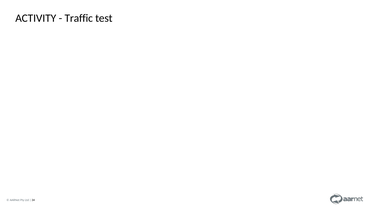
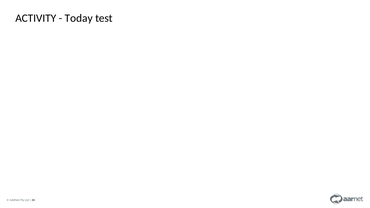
Traffic: Traffic -> Today
